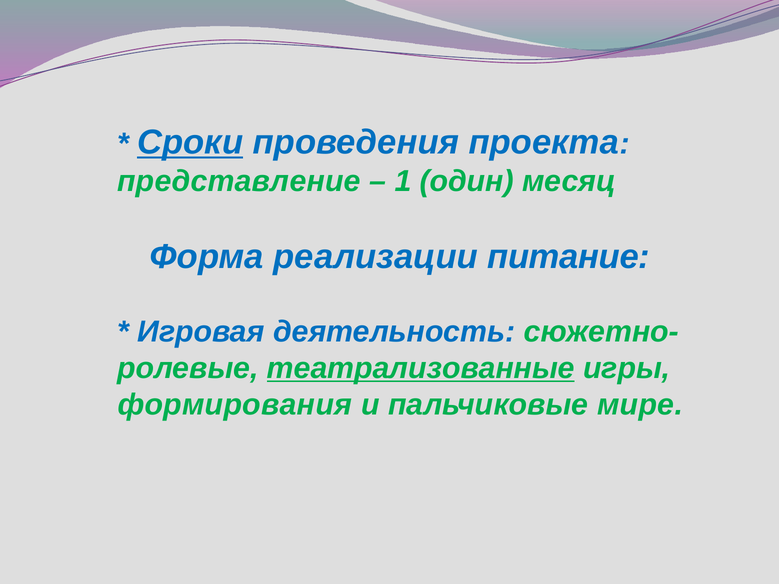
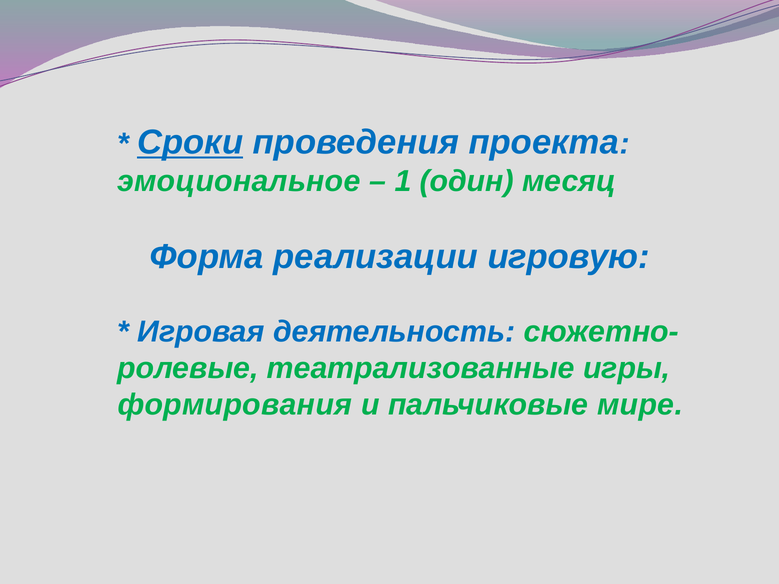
представление: представление -> эмоциональное
питание: питание -> игровую
театрализованные underline: present -> none
